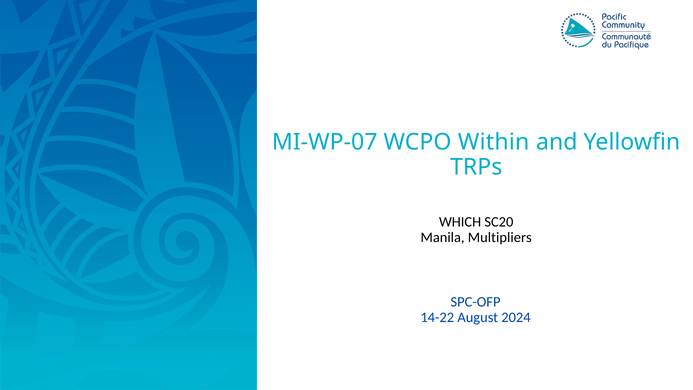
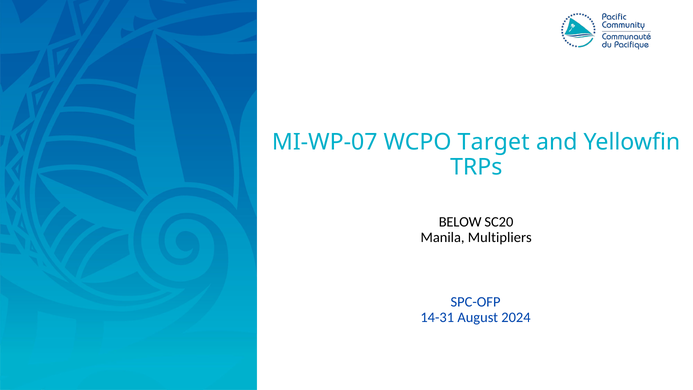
Within: Within -> Target
WHICH: WHICH -> BELOW
14-22: 14-22 -> 14-31
